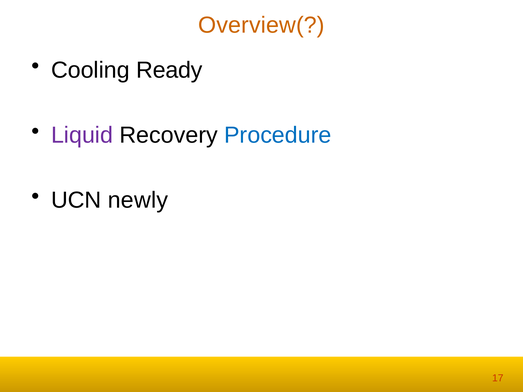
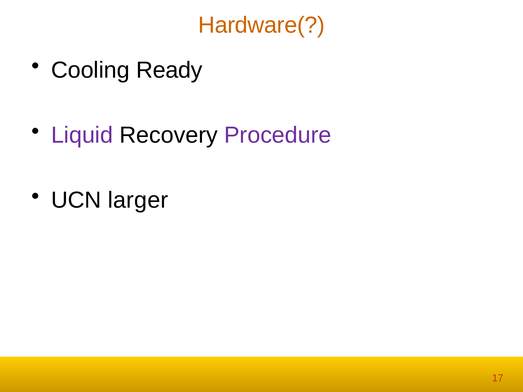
Overview(: Overview( -> Hardware(
Procedure colour: blue -> purple
newly: newly -> larger
